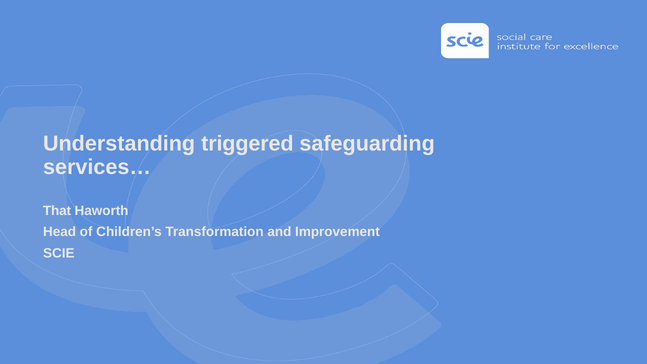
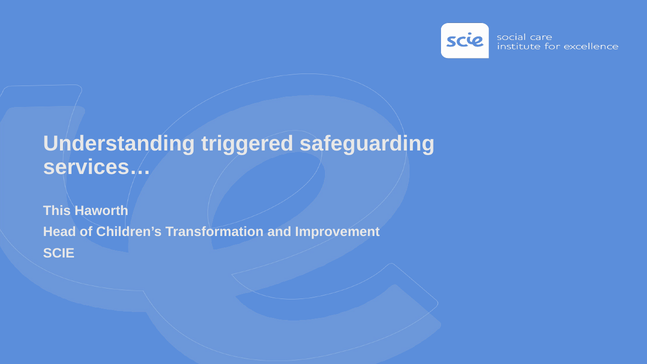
That: That -> This
